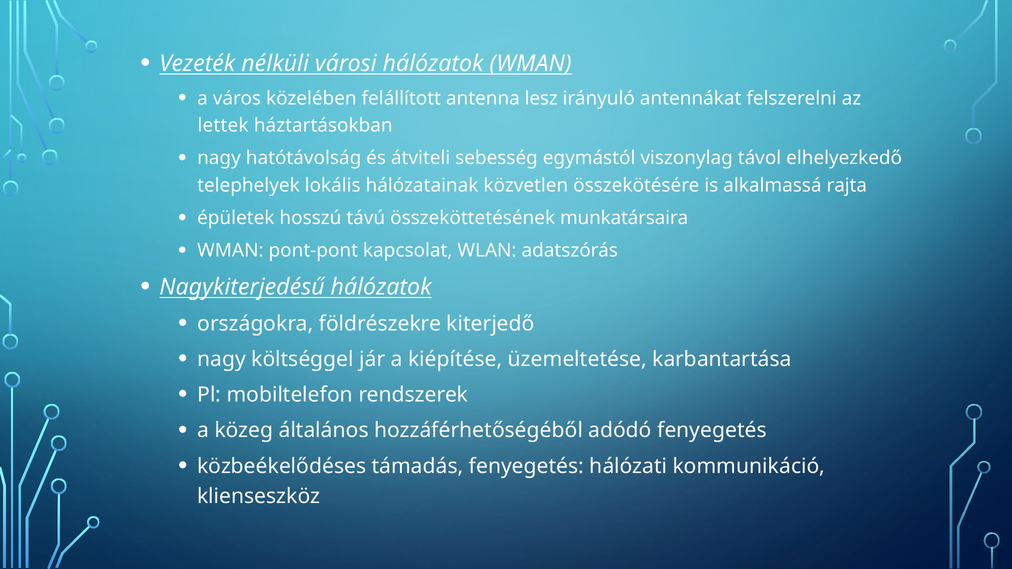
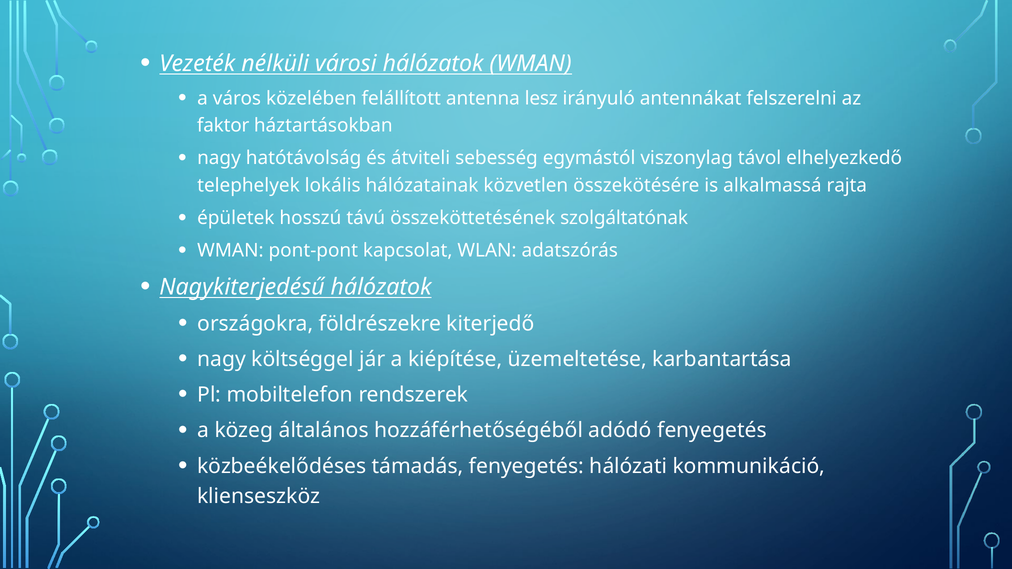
lettek: lettek -> faktor
munkatársaira: munkatársaira -> szolgáltatónak
